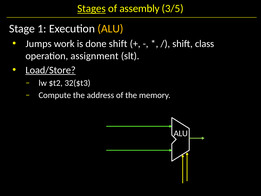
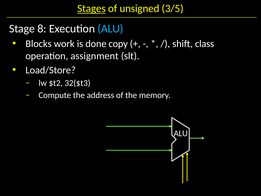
assembly: assembly -> unsigned
1: 1 -> 8
ALU at (111, 29) colour: yellow -> light blue
Jumps: Jumps -> Blocks
done shift: shift -> copy
Load/Store underline: present -> none
